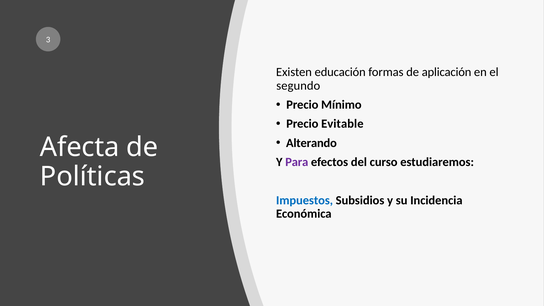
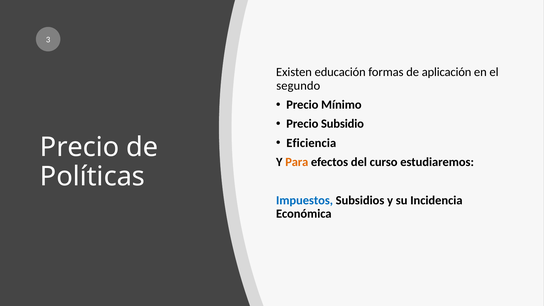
Evitable: Evitable -> Subsidio
Alterando: Alterando -> Eficiencia
Afecta at (80, 147): Afecta -> Precio
Para colour: purple -> orange
